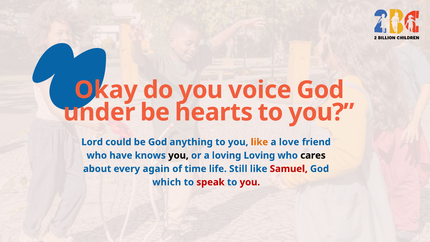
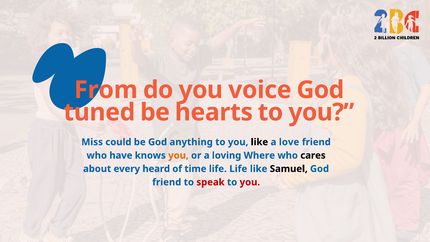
Okay: Okay -> From
under: under -> tuned
Lord: Lord -> Miss
like at (259, 142) colour: orange -> black
you at (178, 155) colour: black -> orange
loving Loving: Loving -> Where
again: again -> heard
life Still: Still -> Life
Samuel colour: red -> black
which at (167, 182): which -> friend
